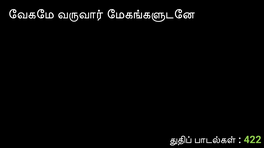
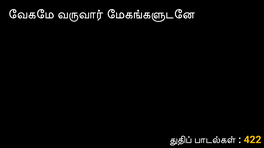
422 colour: light green -> yellow
